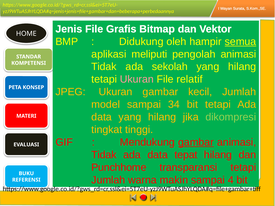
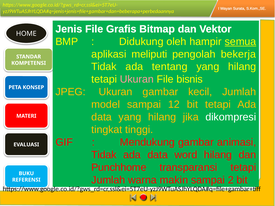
pengolah animasi: animasi -> bekerja
sekolah: sekolah -> tentang
relatif: relatif -> bisnis
34: 34 -> 12
dikompresi colour: light green -> white
gambar at (196, 142) underline: present -> none
tepat: tepat -> word
4: 4 -> 2
